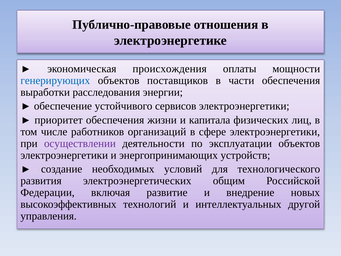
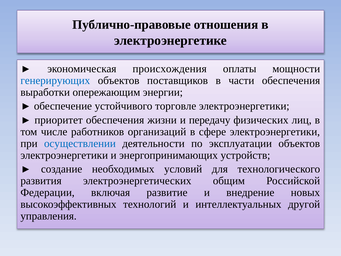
расследования: расследования -> опережающим
сервисов: сервисов -> торговле
капитала: капитала -> передачу
осуществлении colour: purple -> blue
